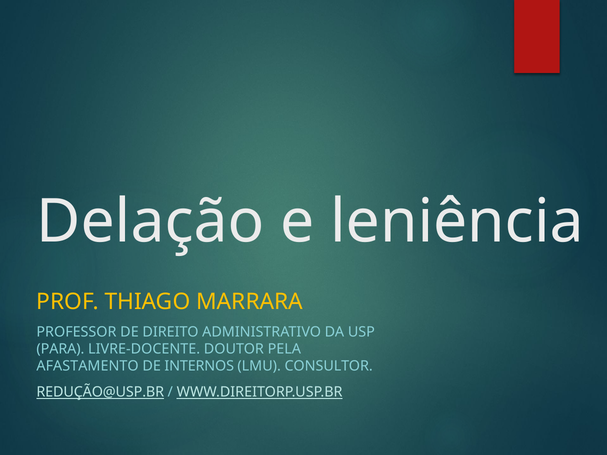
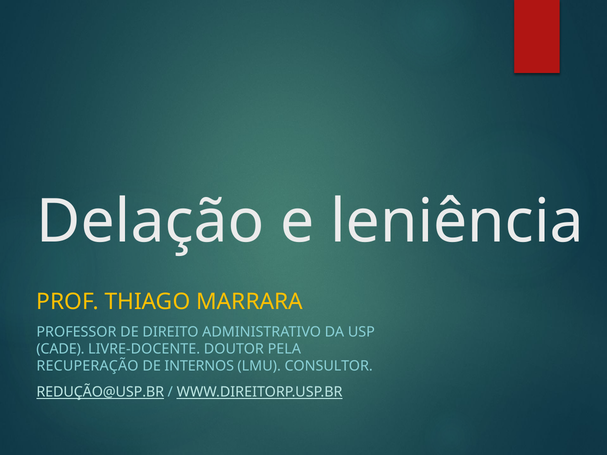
PARA: PARA -> CADE
AFASTAMENTO: AFASTAMENTO -> RECUPERAÇÃO
